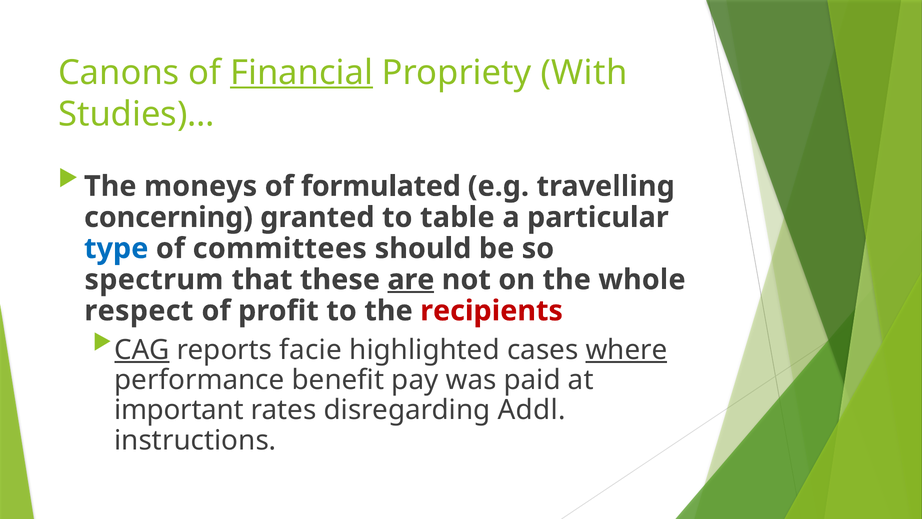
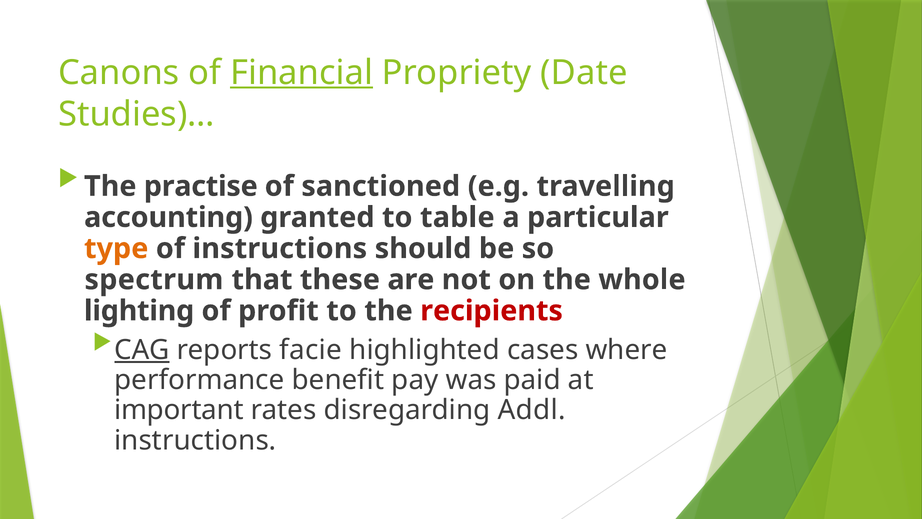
With: With -> Date
moneys: moneys -> practise
formulated: formulated -> sanctioned
concerning: concerning -> accounting
type colour: blue -> orange
of committees: committees -> instructions
are underline: present -> none
respect: respect -> lighting
where underline: present -> none
